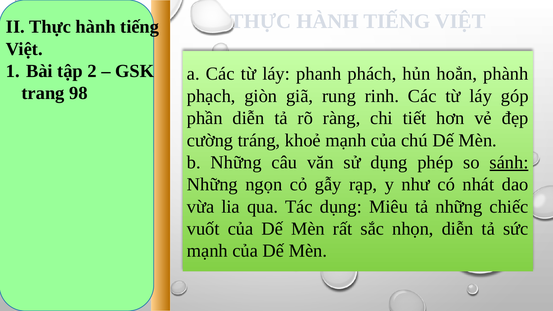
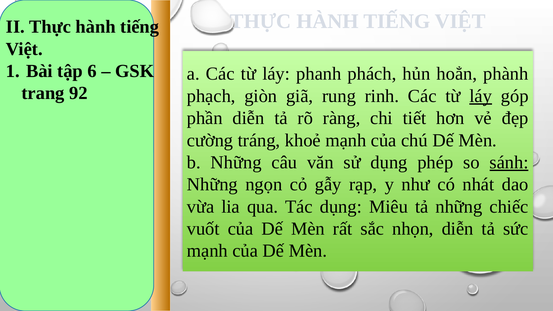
2: 2 -> 6
98: 98 -> 92
láy at (481, 96) underline: none -> present
